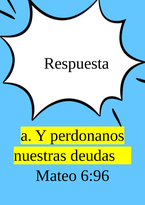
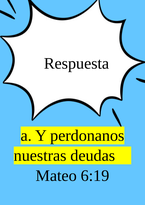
6:96: 6:96 -> 6:19
